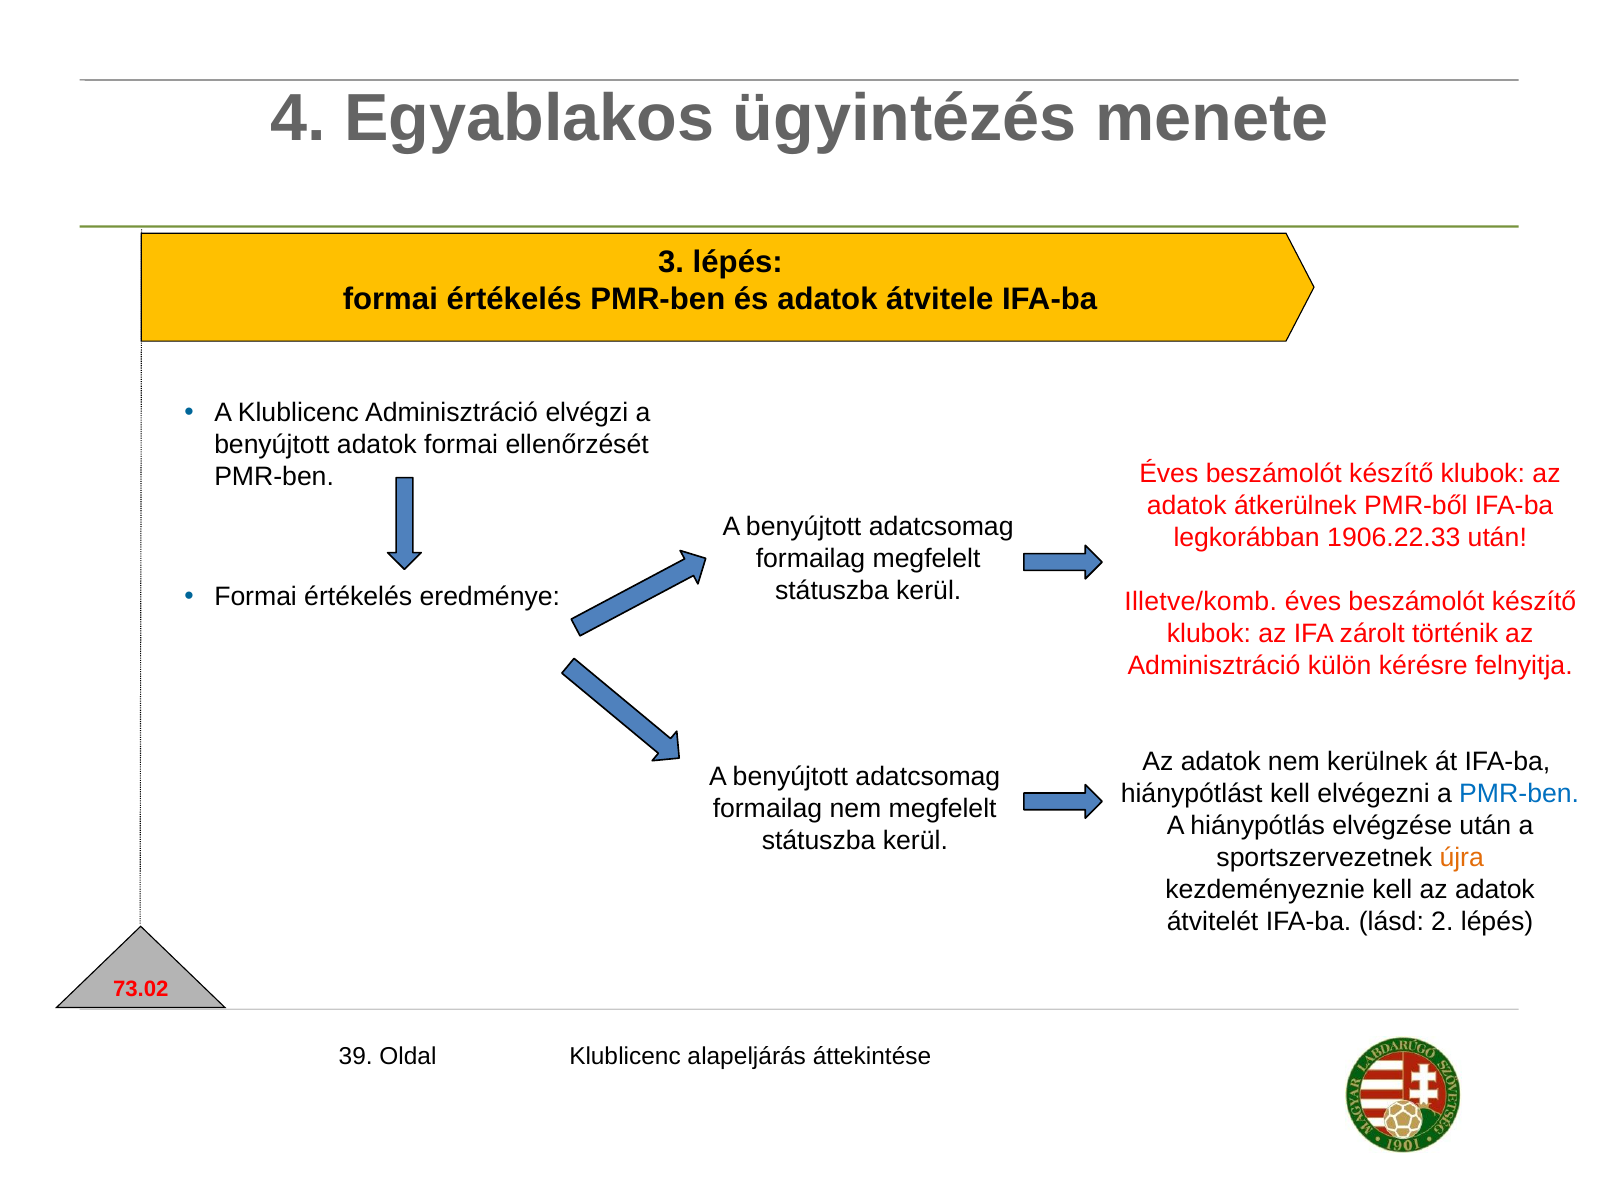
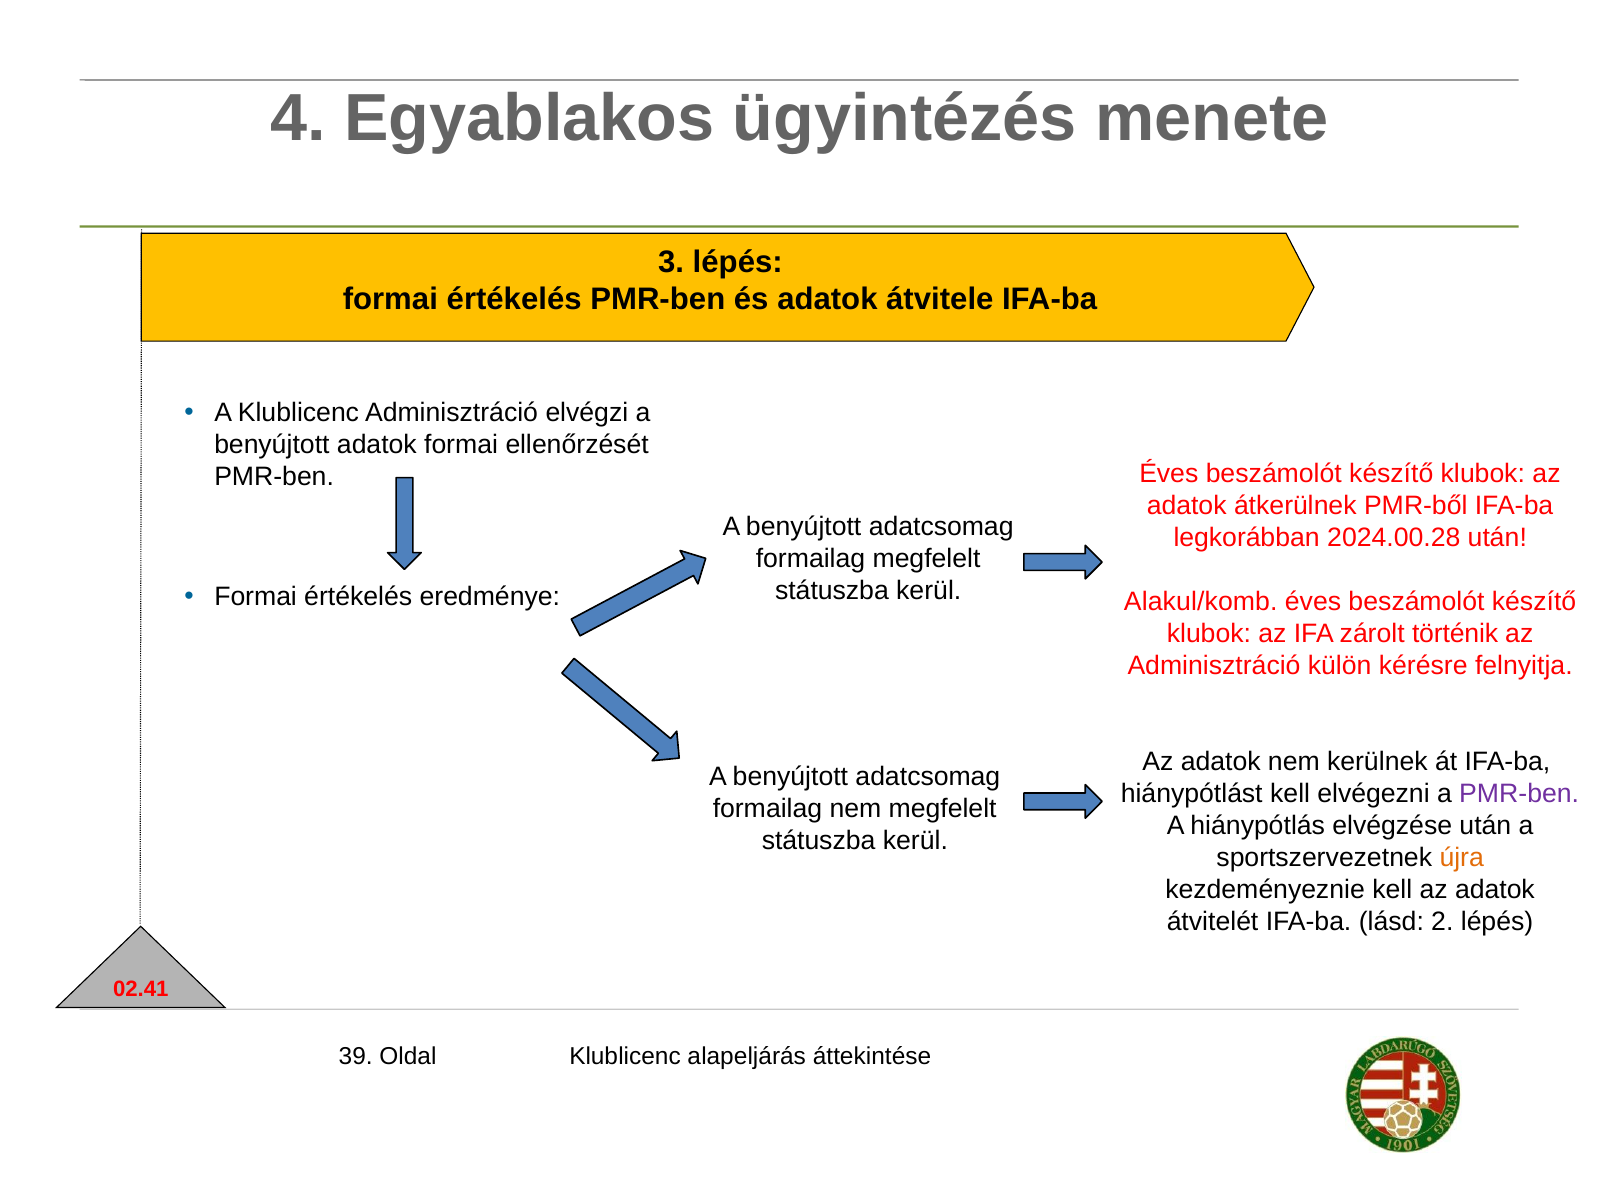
1906.22.33: 1906.22.33 -> 2024.00.28
Illetve/komb: Illetve/komb -> Alakul/komb
PMR-ben at (1519, 794) colour: blue -> purple
73.02: 73.02 -> 02.41
